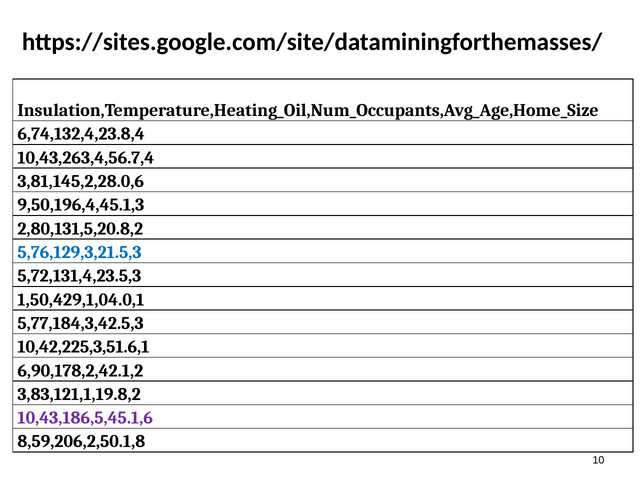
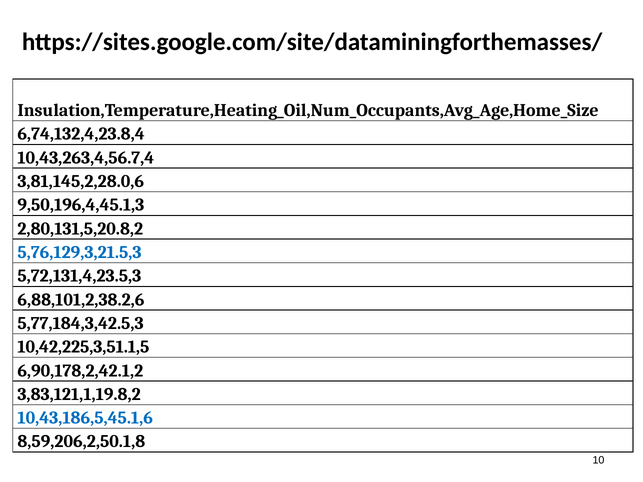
1,50,429,1,04.0,1: 1,50,429,1,04.0,1 -> 6,88,101,2,38.2,6
10,42,225,3,51.6,1: 10,42,225,3,51.6,1 -> 10,42,225,3,51.1,5
10,43,186,5,45.1,6 colour: purple -> blue
